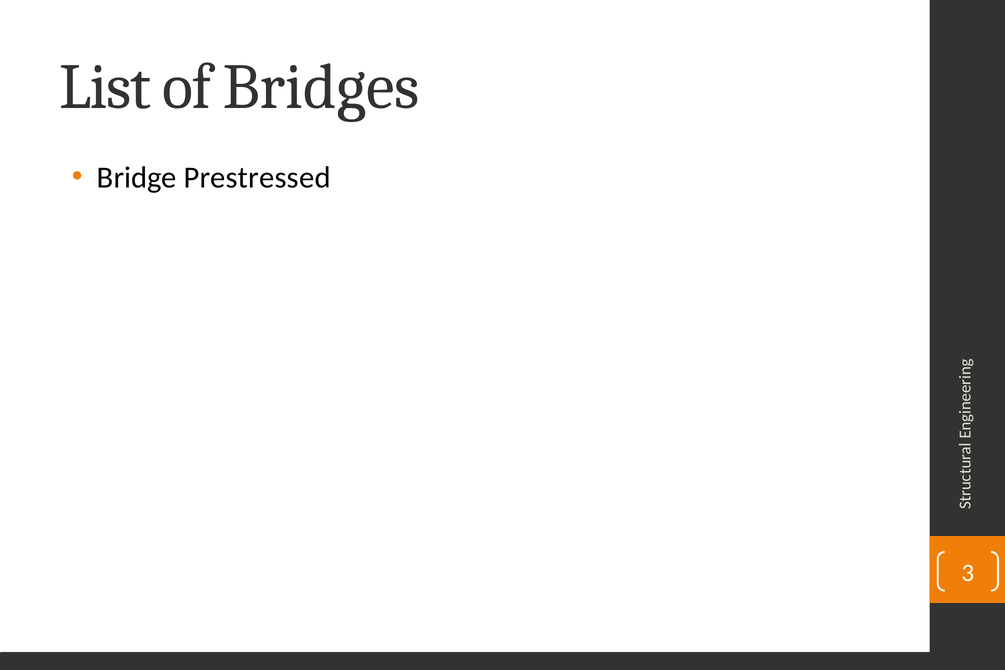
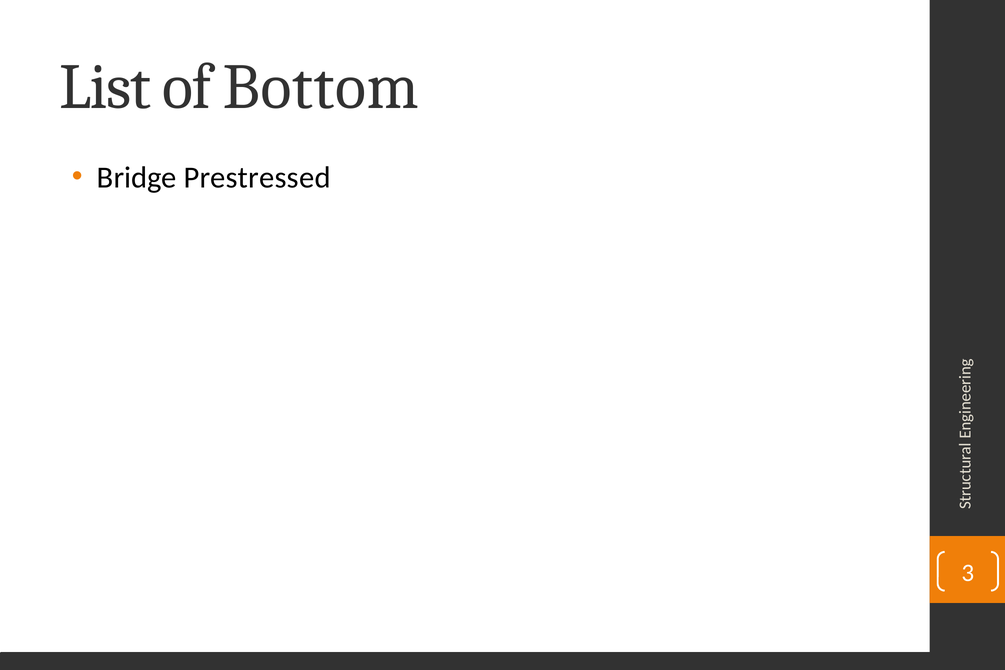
Bridges: Bridges -> Bottom
